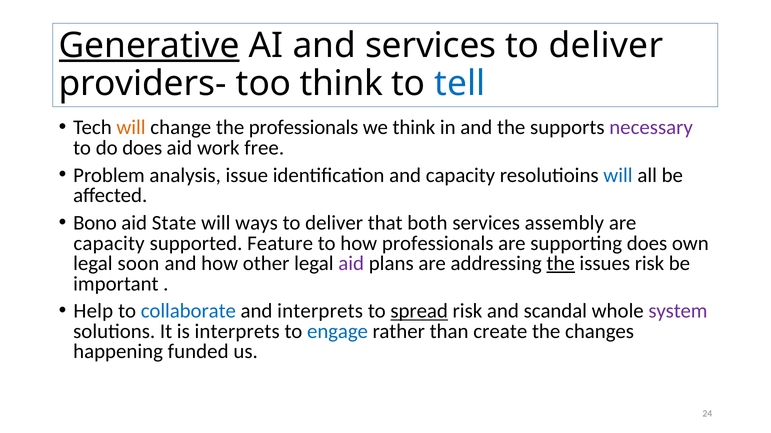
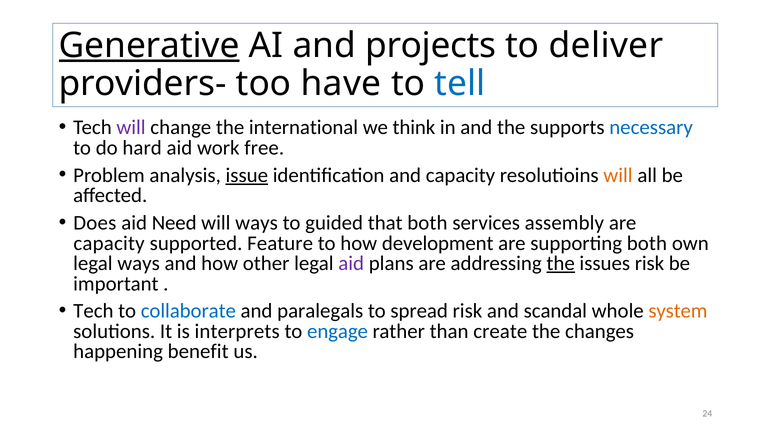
and services: services -> projects
too think: think -> have
will at (131, 128) colour: orange -> purple
the professionals: professionals -> international
necessary colour: purple -> blue
do does: does -> hard
issue underline: none -> present
will at (618, 175) colour: blue -> orange
Bono: Bono -> Does
State: State -> Need
deliver at (334, 223): deliver -> guided
how professionals: professionals -> development
supporting does: does -> both
legal soon: soon -> ways
Help at (93, 312): Help -> Tech
and interprets: interprets -> paralegals
spread underline: present -> none
system colour: purple -> orange
funded: funded -> benefit
